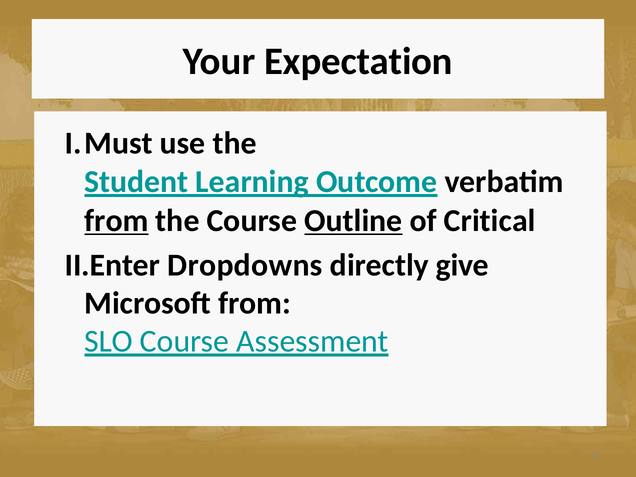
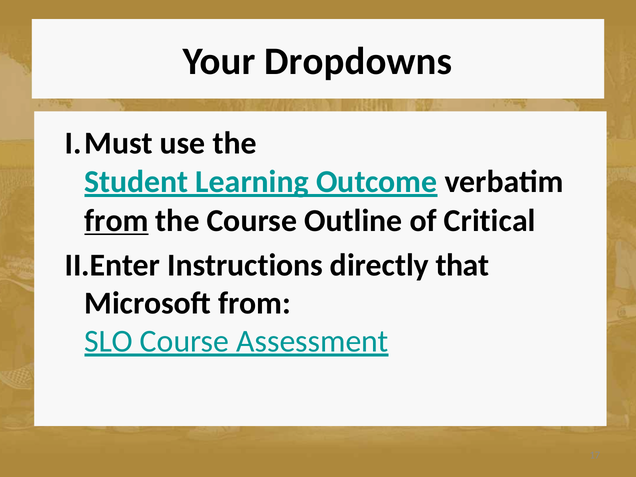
Expectation: Expectation -> Dropdowns
Outline underline: present -> none
Dropdowns: Dropdowns -> Instructions
give: give -> that
